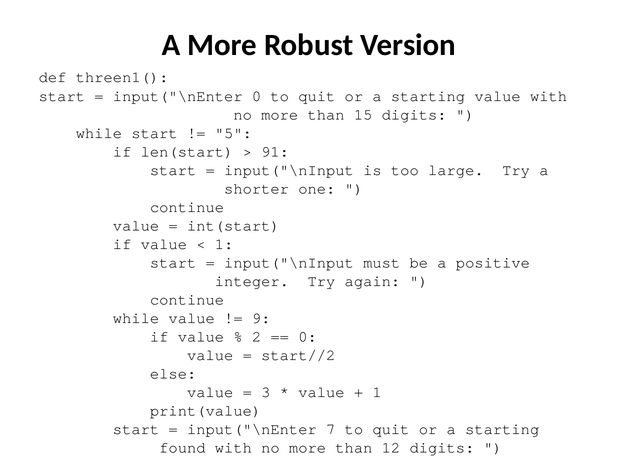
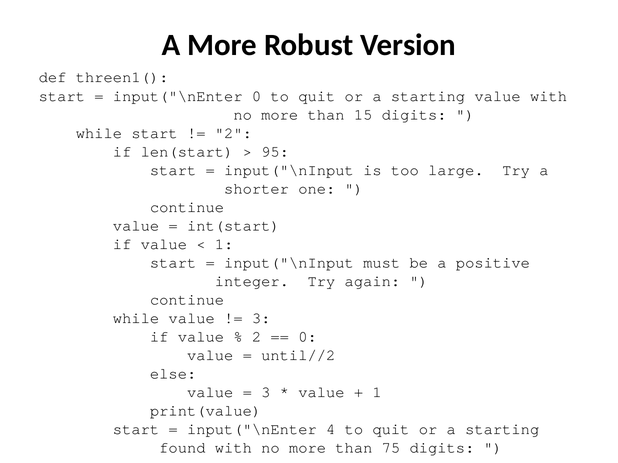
5 at (233, 133): 5 -> 2
91: 91 -> 95
9 at (261, 319): 9 -> 3
start//2: start//2 -> until//2
7: 7 -> 4
12: 12 -> 75
